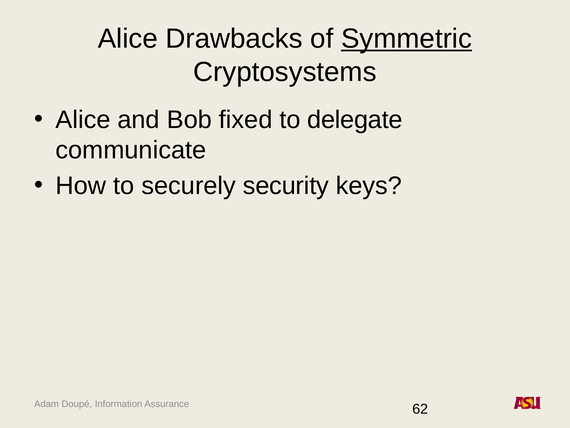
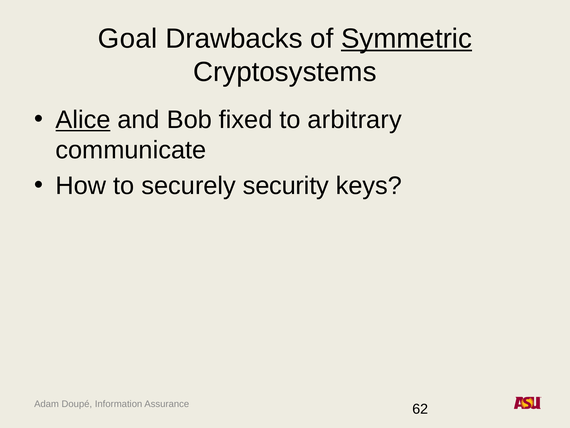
Alice at (128, 39): Alice -> Goal
Alice at (83, 120) underline: none -> present
delegate: delegate -> arbitrary
